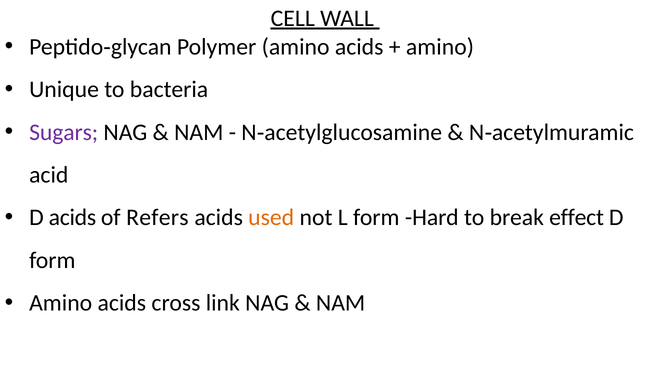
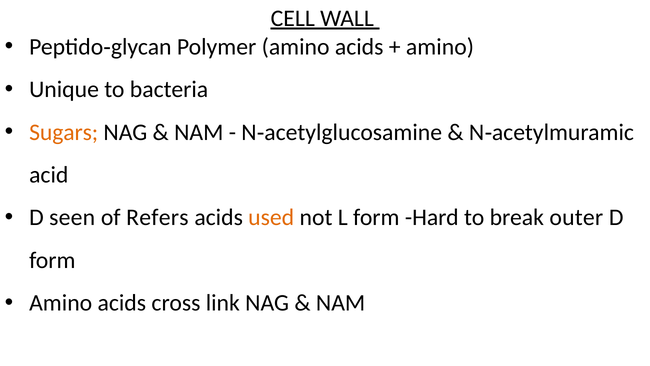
Sugars colour: purple -> orange
D acids: acids -> seen
effect: effect -> outer
